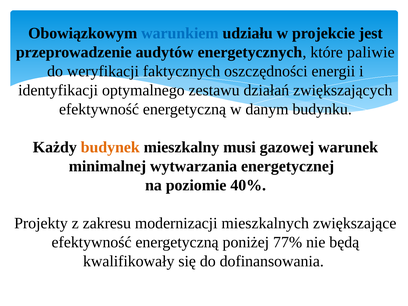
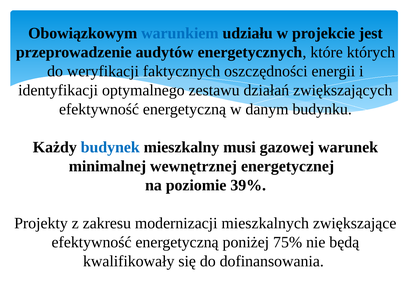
paliwie: paliwie -> których
budynek colour: orange -> blue
wytwarzania: wytwarzania -> wewnętrznej
40%: 40% -> 39%
77%: 77% -> 75%
